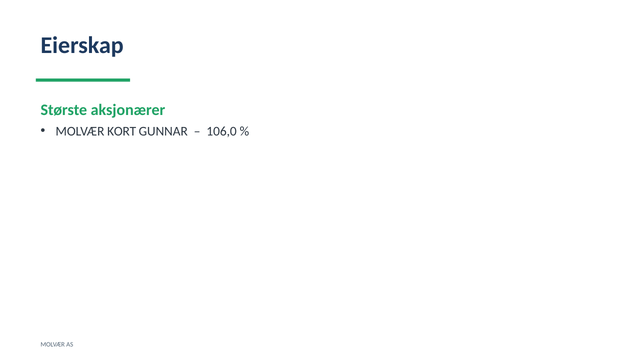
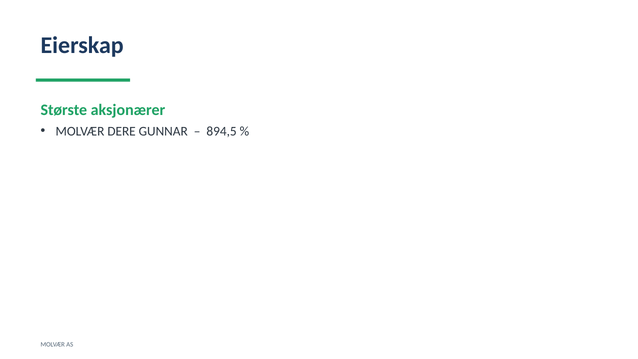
KORT: KORT -> DERE
106,0: 106,0 -> 894,5
